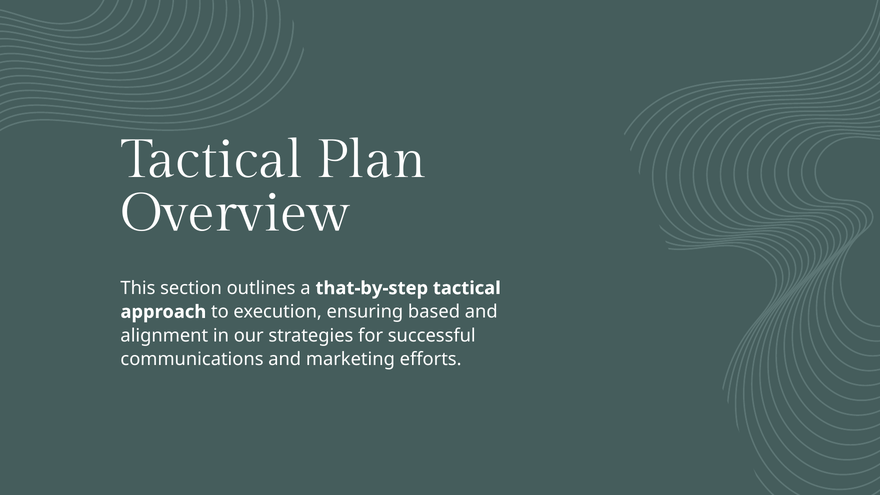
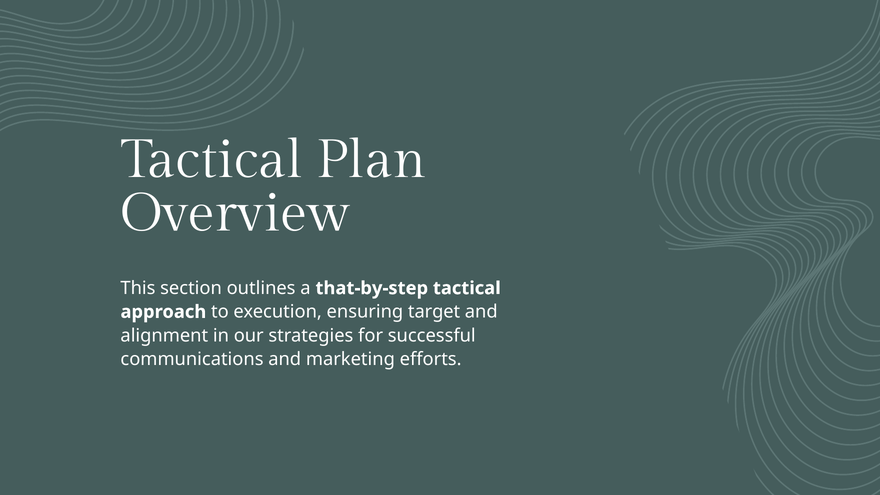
based: based -> target
